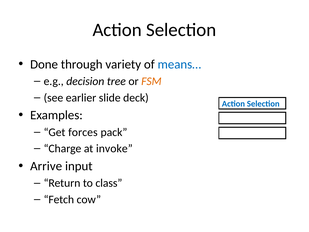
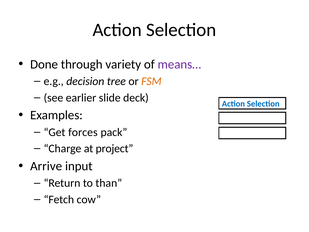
means… colour: blue -> purple
invoke: invoke -> project
class: class -> than
